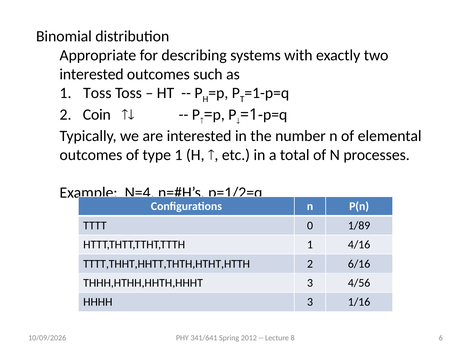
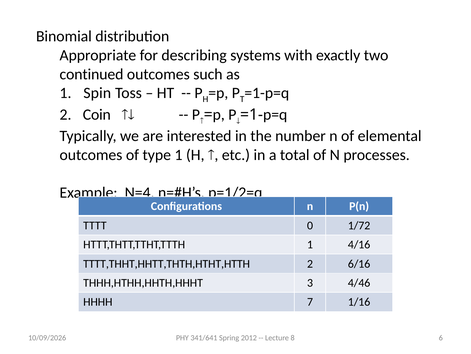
interested at (92, 74): interested -> continued
1 Toss: Toss -> Spin
1/89: 1/89 -> 1/72
4/56: 4/56 -> 4/46
HHHH 3: 3 -> 7
